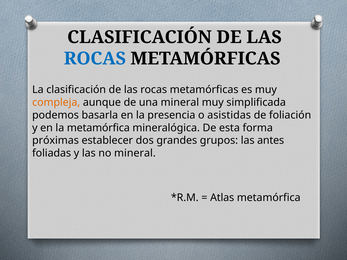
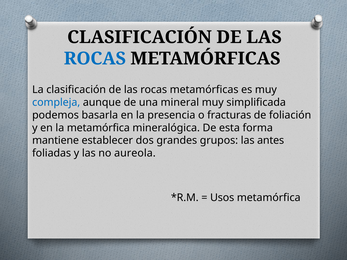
compleja colour: orange -> blue
asistidas: asistidas -> fracturas
próximas: próximas -> mantiene
no mineral: mineral -> aureola
Atlas: Atlas -> Usos
